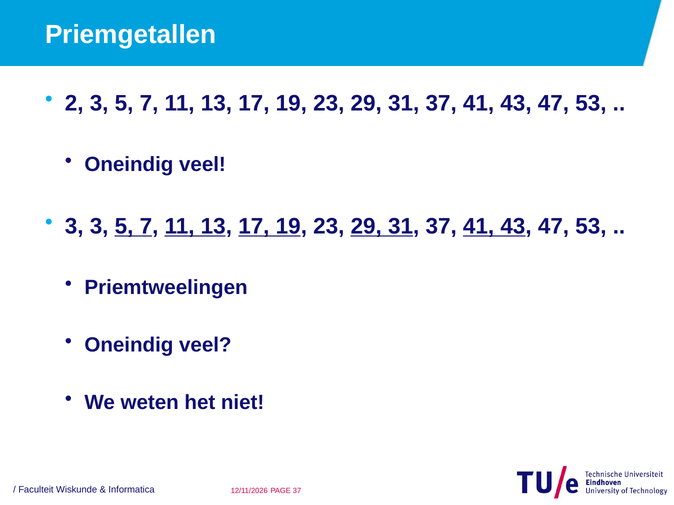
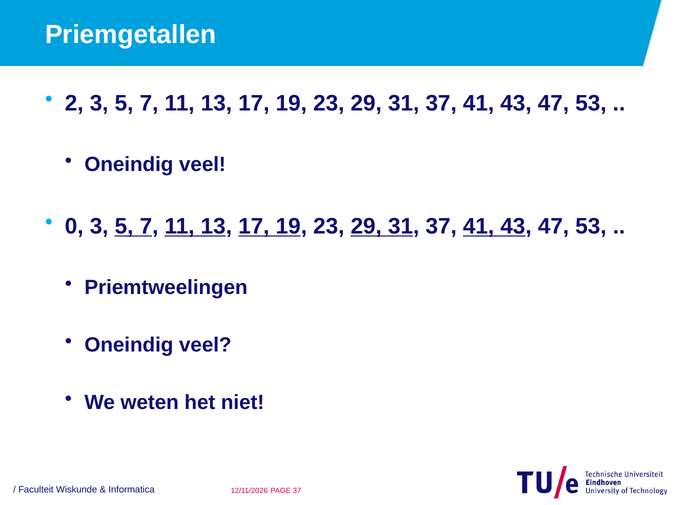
3 at (74, 226): 3 -> 0
